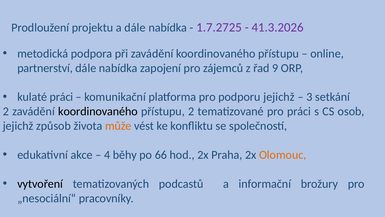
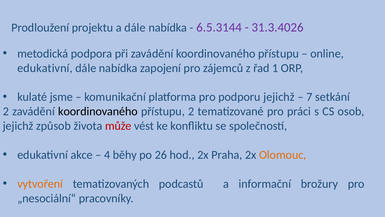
1.7.2725: 1.7.2725 -> 6.5.3144
41.3.2026: 41.3.2026 -> 31.3.4026
partnerství at (45, 68): partnerství -> edukativní
9: 9 -> 1
kulaté práci: práci -> jsme
3: 3 -> 7
může colour: orange -> red
66: 66 -> 26
vytvoření colour: black -> orange
